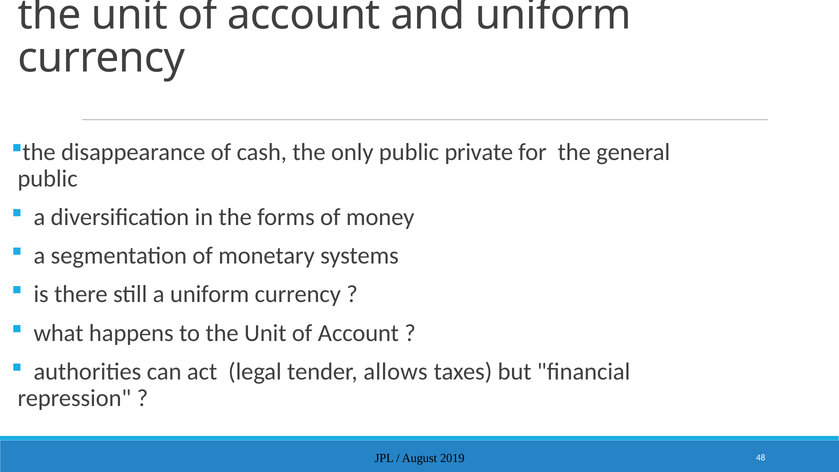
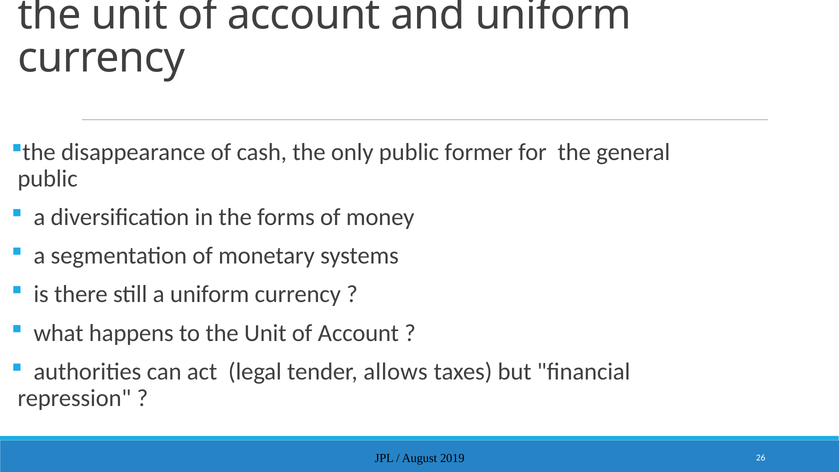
private: private -> former
48: 48 -> 26
